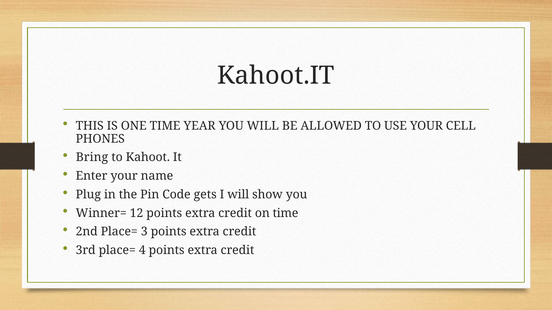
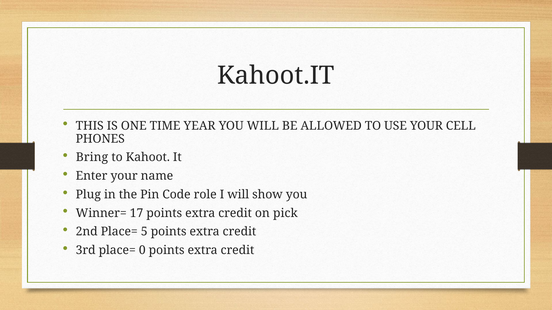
gets: gets -> role
12: 12 -> 17
on time: time -> pick
3: 3 -> 5
4: 4 -> 0
